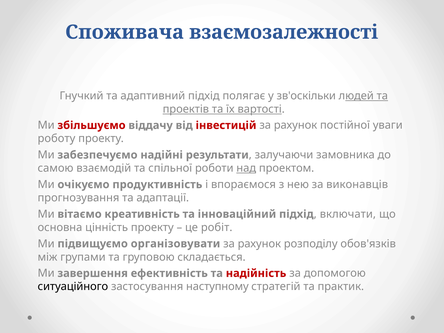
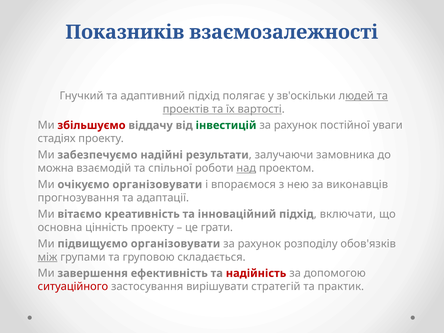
Споживача: Споживача -> Показників
інвестицій colour: red -> green
роботу: роботу -> стадіях
самою: самою -> можна
очікуємо продуктивність: продуктивність -> організовувати
робіт: робіт -> грати
між underline: none -> present
ситуаційного colour: black -> red
наступному: наступному -> вирішувати
